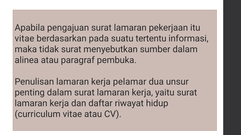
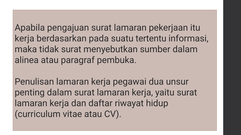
vitae at (24, 39): vitae -> kerja
pelamar: pelamar -> pegawai
